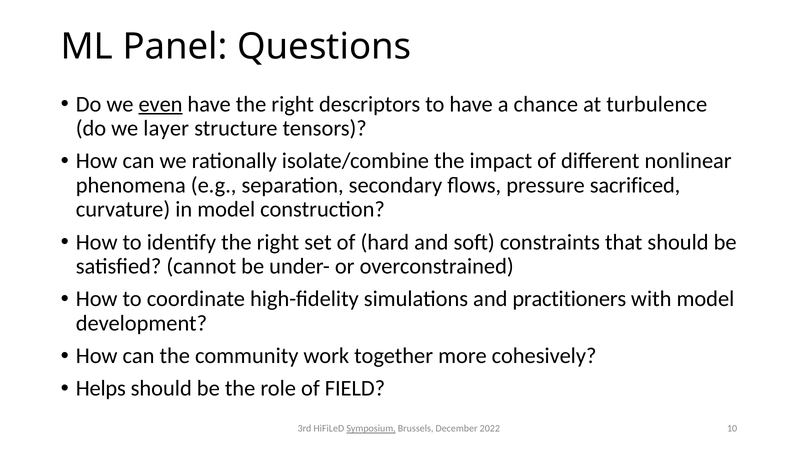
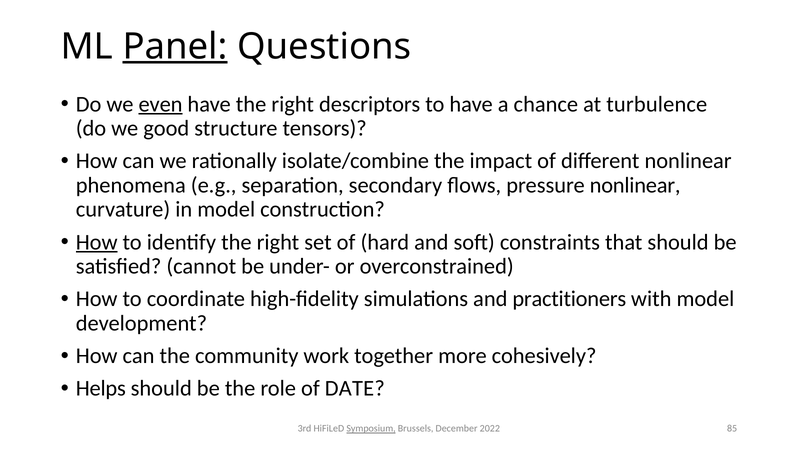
Panel underline: none -> present
layer: layer -> good
pressure sacrificed: sacrificed -> nonlinear
How at (97, 242) underline: none -> present
FIELD: FIELD -> DATE
10: 10 -> 85
